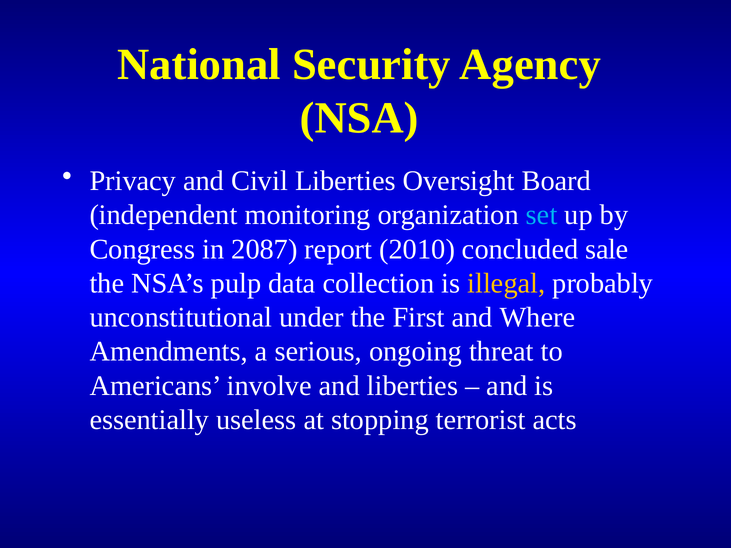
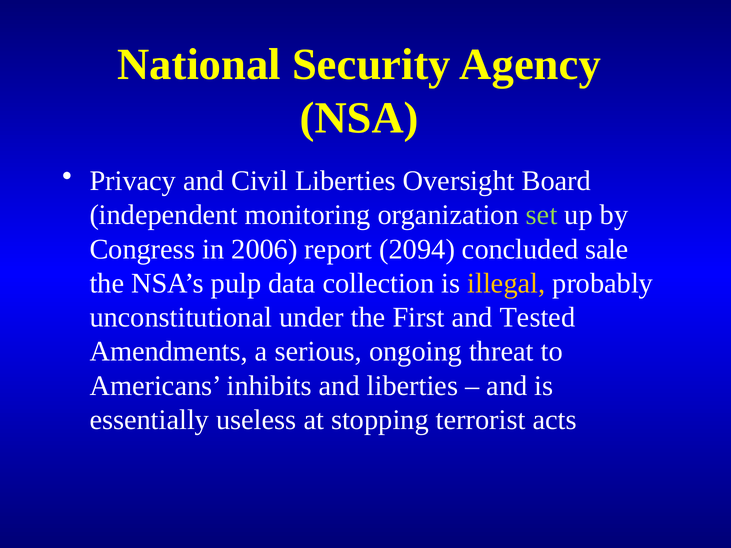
set colour: light blue -> light green
2087: 2087 -> 2006
2010: 2010 -> 2094
Where: Where -> Tested
involve: involve -> inhibits
